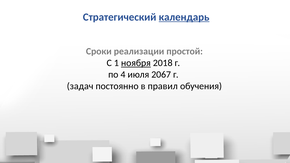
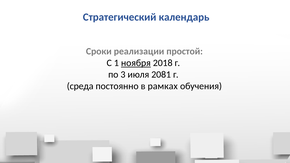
календарь underline: present -> none
4: 4 -> 3
2067: 2067 -> 2081
задач: задач -> среда
правил: правил -> рамках
